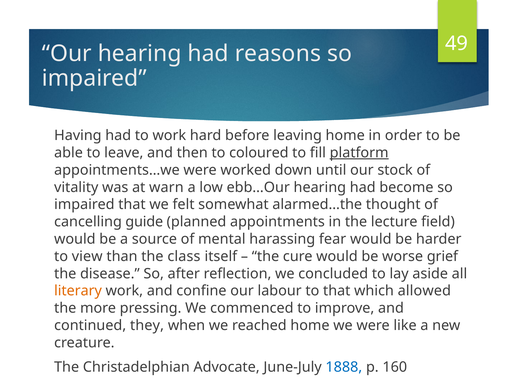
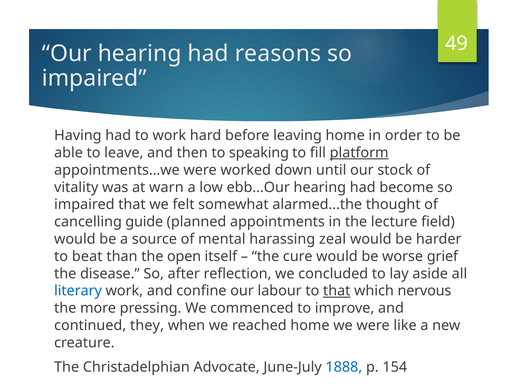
coloured: coloured -> speaking
fear: fear -> zeal
view: view -> beat
class: class -> open
literary colour: orange -> blue
that at (337, 291) underline: none -> present
allowed: allowed -> nervous
160: 160 -> 154
